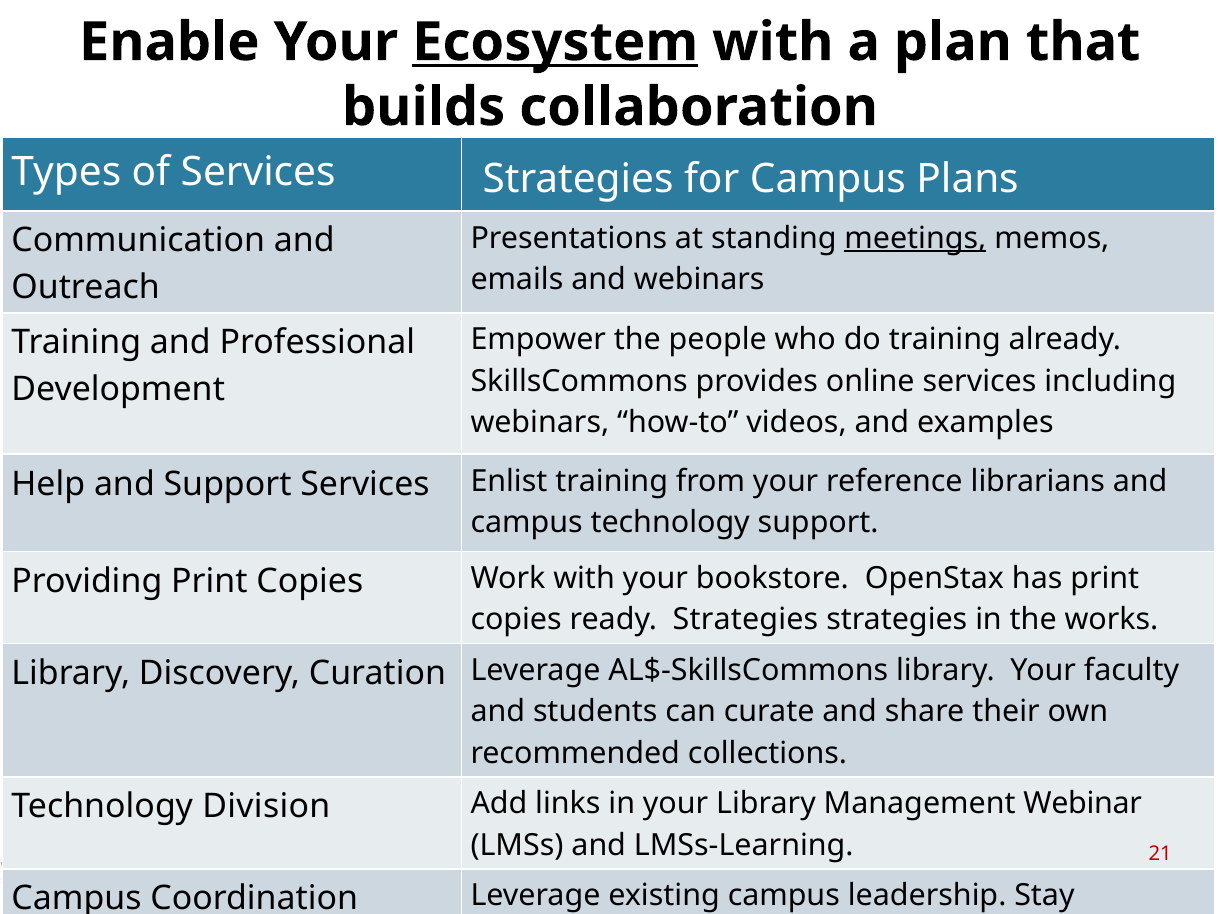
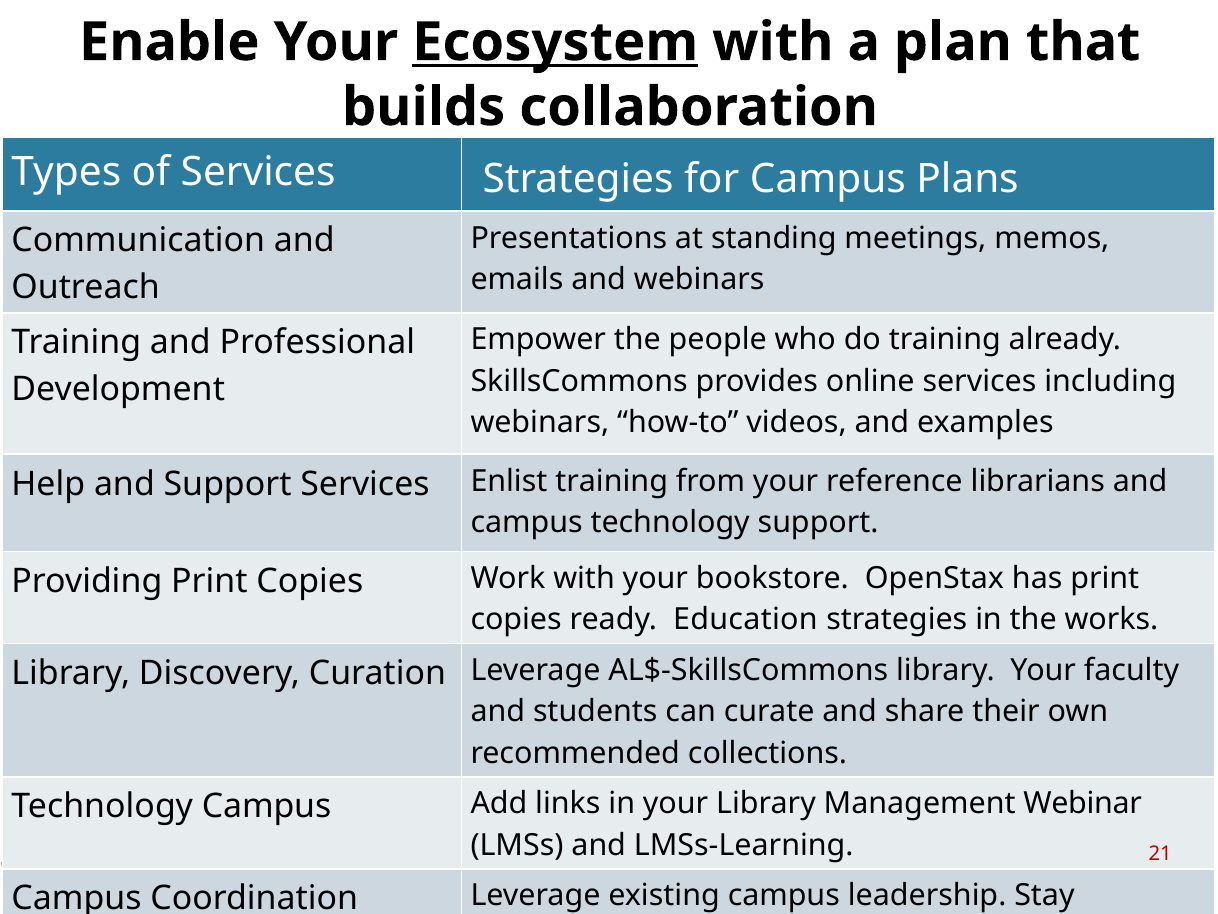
meetings underline: present -> none
ready Strategies: Strategies -> Education
Technology Division: Division -> Campus
